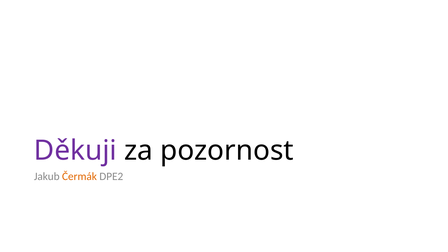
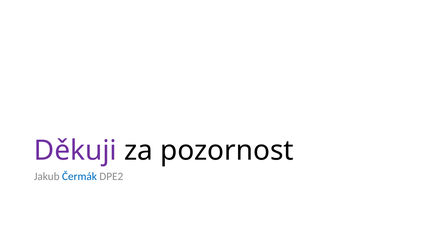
Čermák colour: orange -> blue
